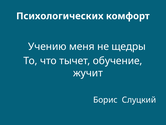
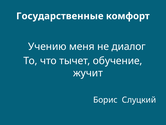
Психологических: Психологических -> Государственные
щедры: щедры -> диалог
